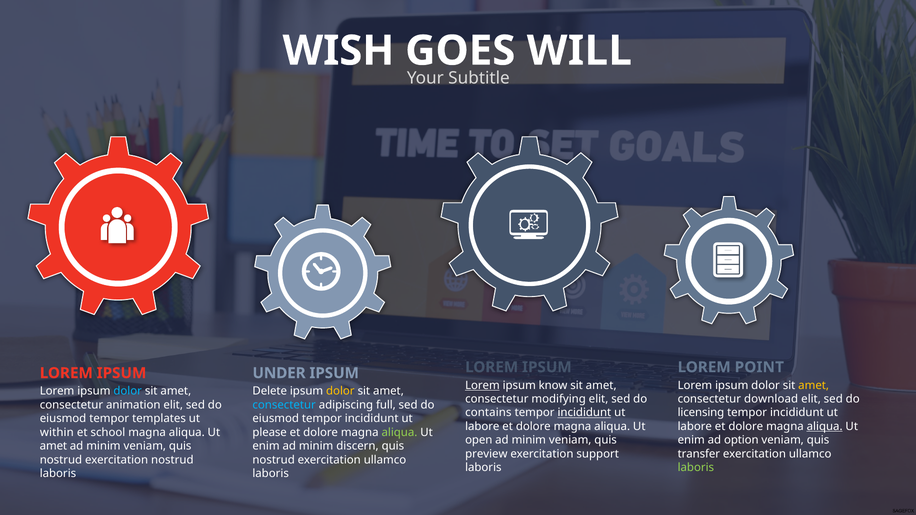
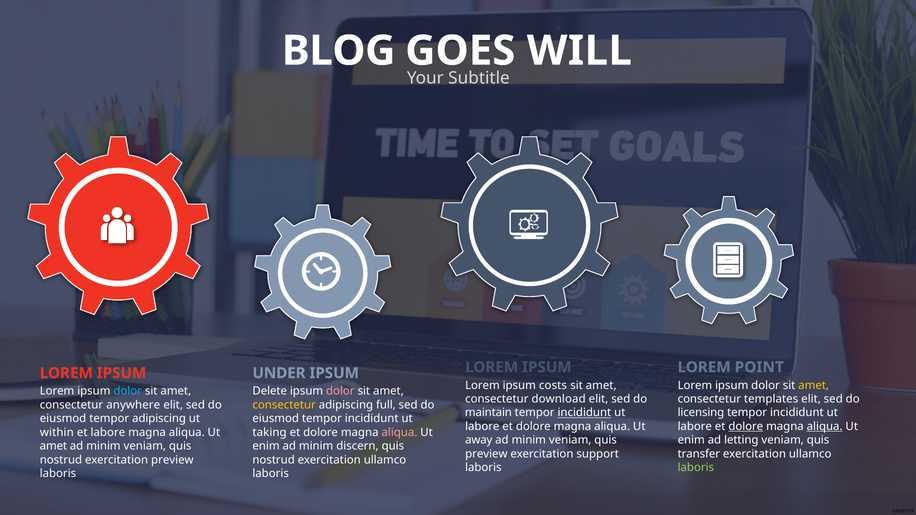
WISH: WISH -> BLOG
Lorem at (482, 385) underline: present -> none
know: know -> costs
dolor at (340, 391) colour: yellow -> pink
modifying: modifying -> download
download: download -> templates
animation: animation -> anywhere
consectetur at (284, 405) colour: light blue -> yellow
contains: contains -> maintain
tempor templates: templates -> adipiscing
dolore at (746, 427) underline: none -> present
et school: school -> labore
please: please -> taking
aliqua at (399, 433) colour: light green -> pink
open: open -> away
option: option -> letting
exercitation nostrud: nostrud -> preview
